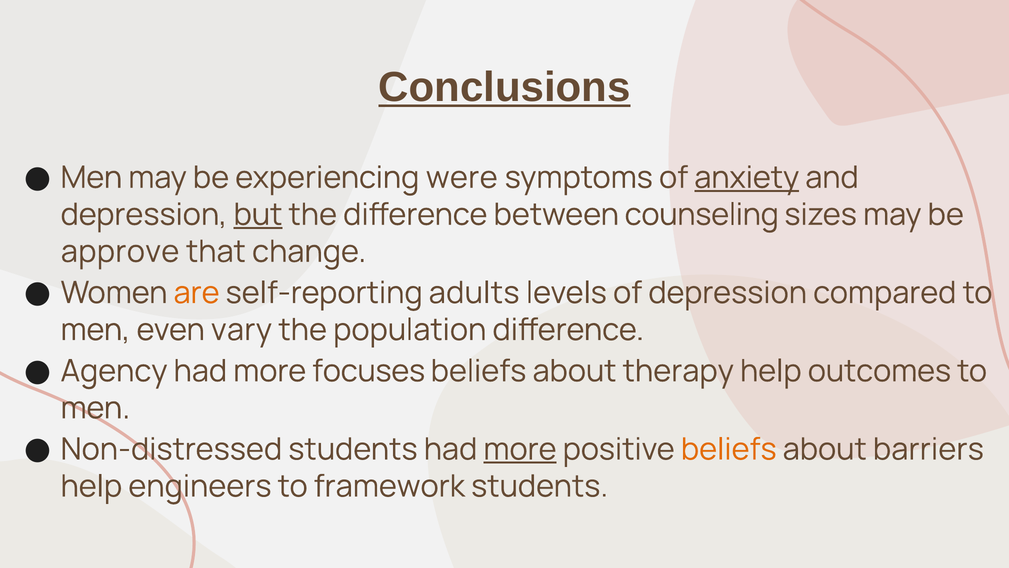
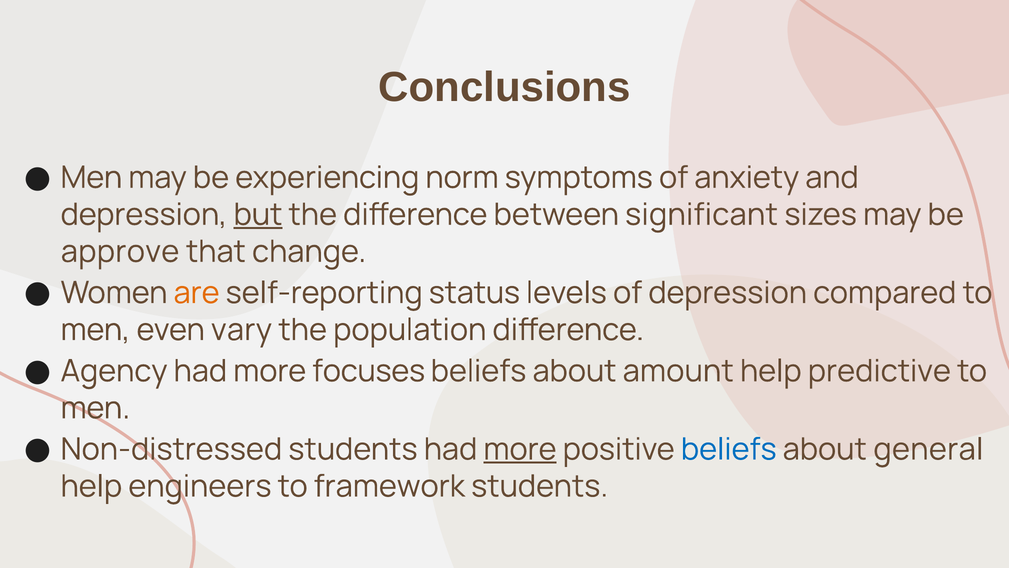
Conclusions underline: present -> none
were: were -> norm
anxiety underline: present -> none
counseling: counseling -> significant
adults: adults -> status
therapy: therapy -> amount
outcomes: outcomes -> predictive
beliefs at (729, 449) colour: orange -> blue
barriers: barriers -> general
